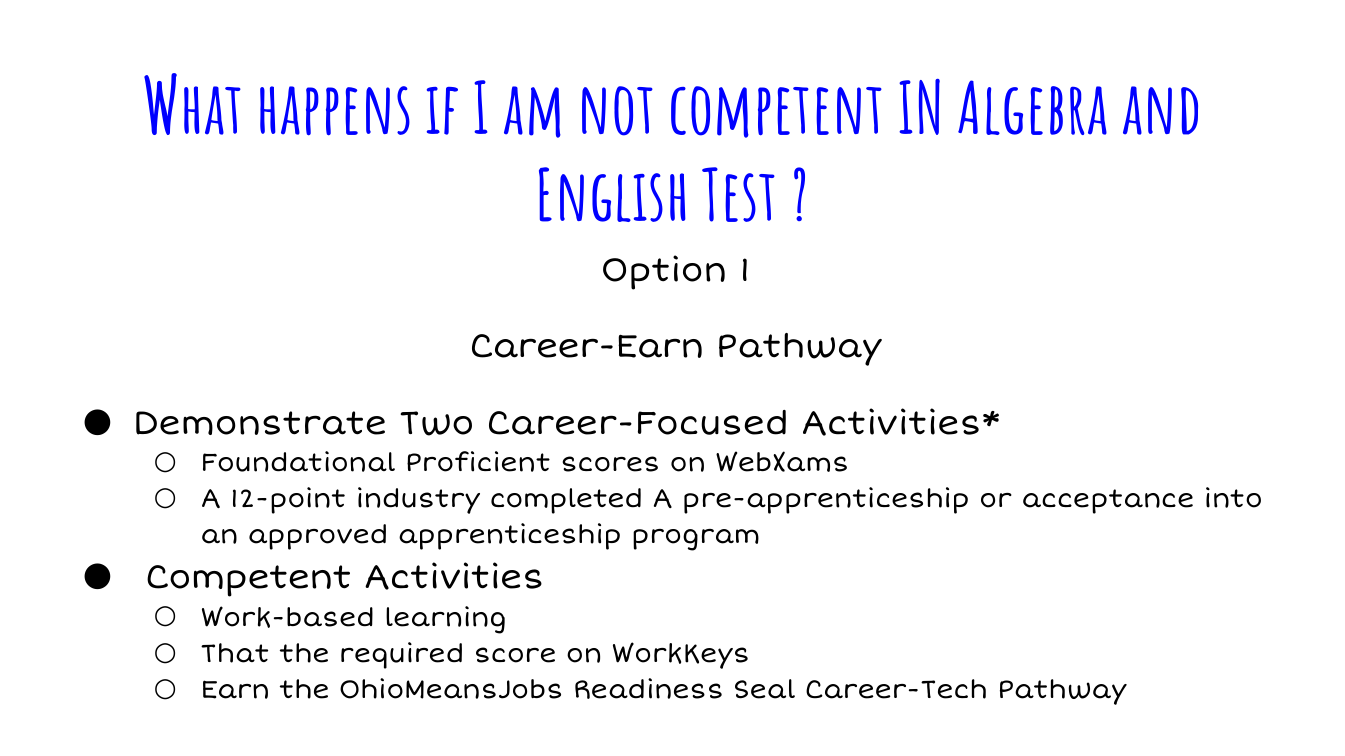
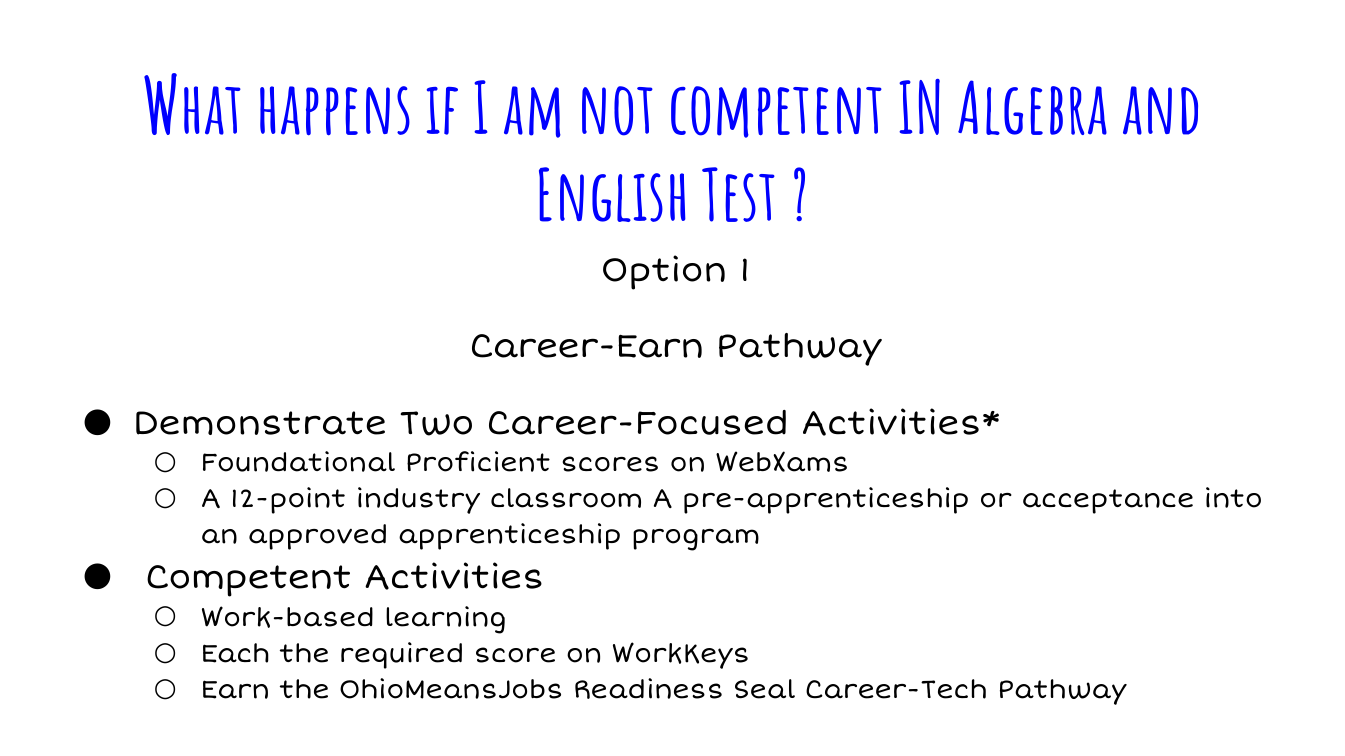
completed: completed -> classroom
That: That -> Each
